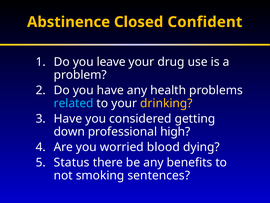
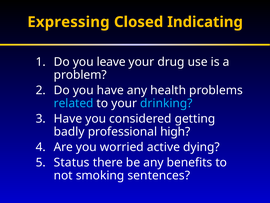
Abstinence: Abstinence -> Expressing
Confident: Confident -> Indicating
drinking colour: yellow -> light blue
down: down -> badly
blood: blood -> active
